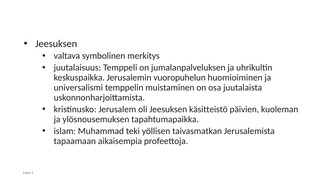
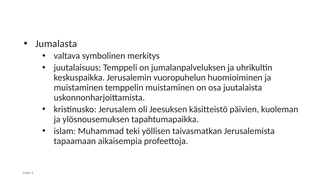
Jeesuksen at (56, 44): Jeesuksen -> Jumalasta
universalismi at (78, 87): universalismi -> muistaminen
